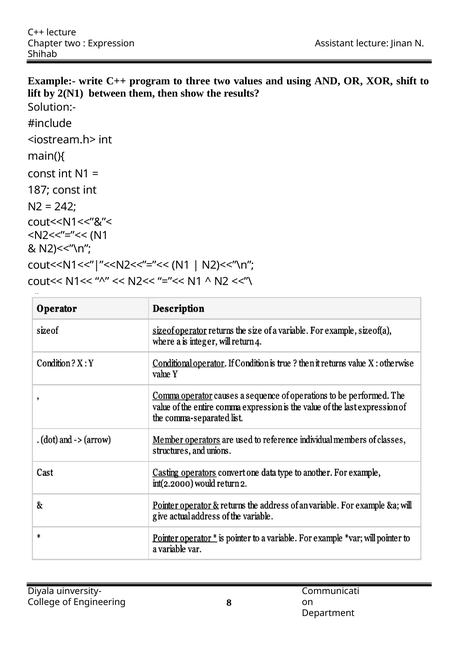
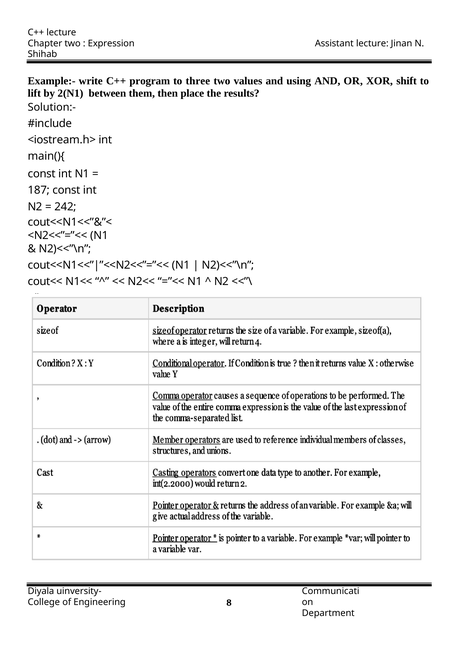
show: show -> place
